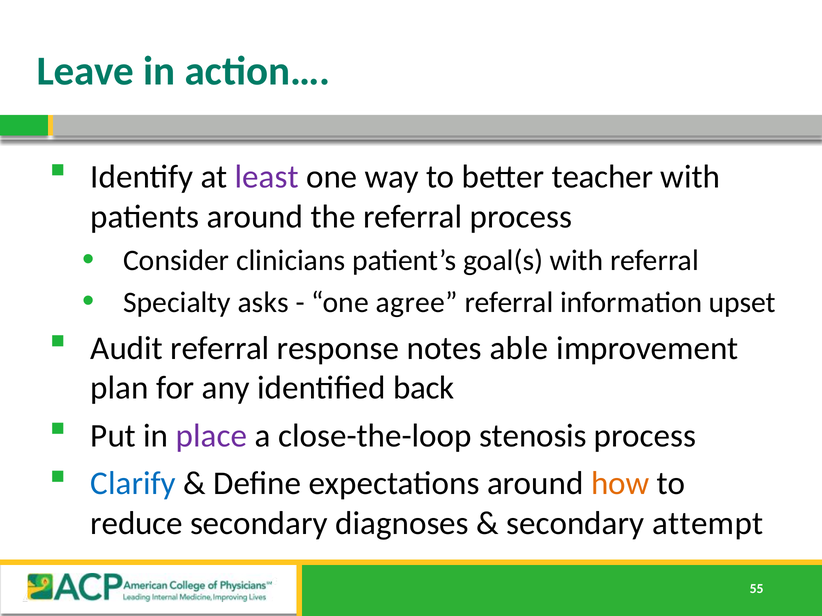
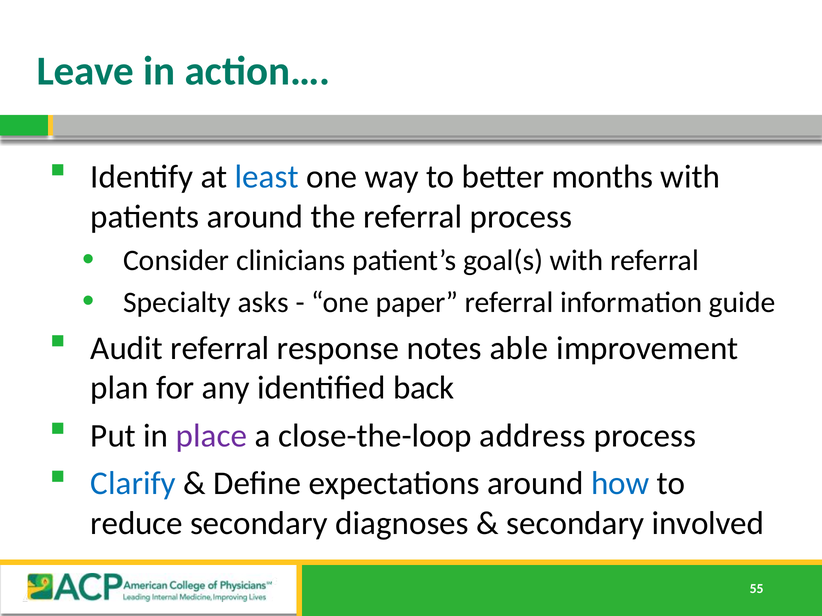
least colour: purple -> blue
teacher: teacher -> months
agree: agree -> paper
upset: upset -> guide
stenosis: stenosis -> address
how colour: orange -> blue
attempt: attempt -> involved
